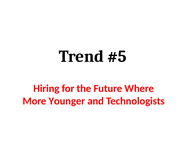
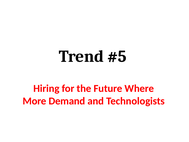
Younger: Younger -> Demand
